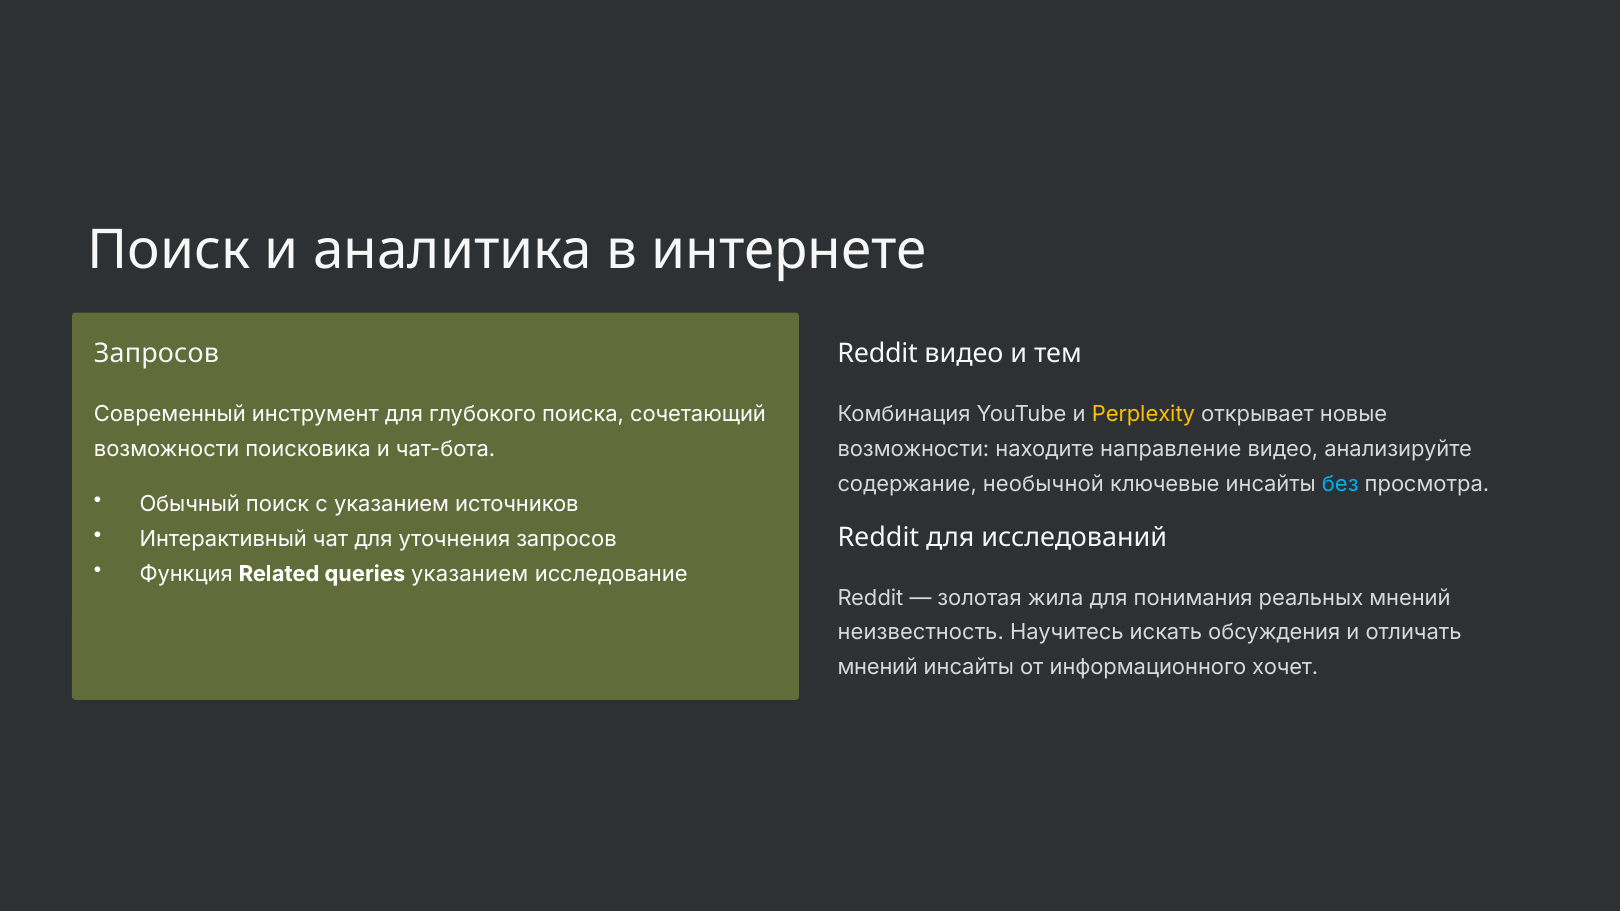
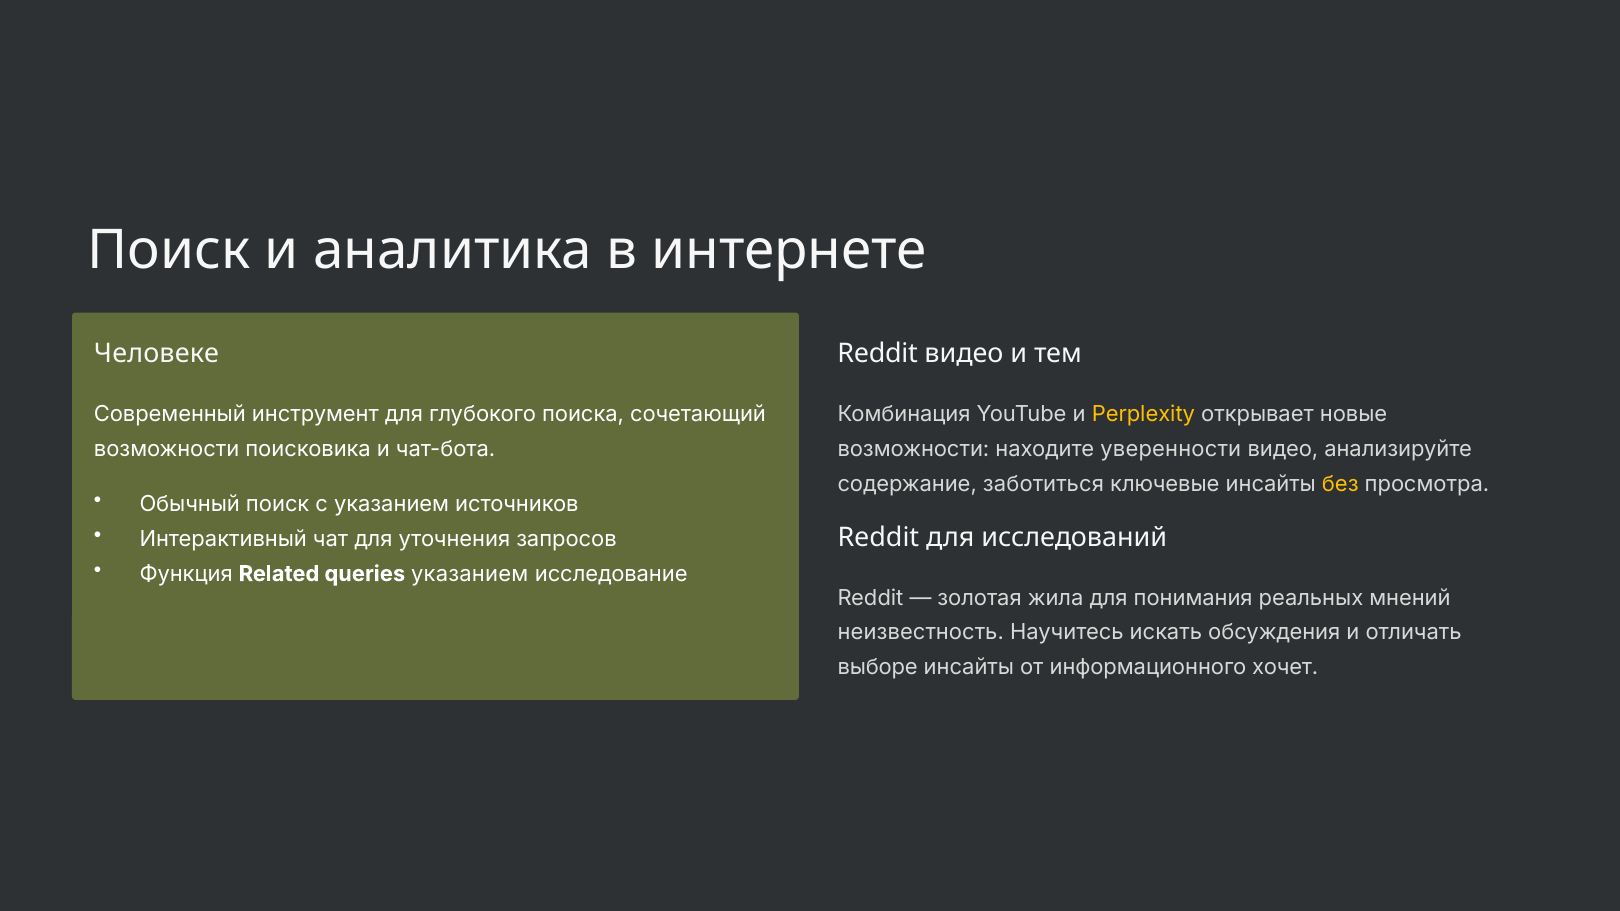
Запросов at (157, 354): Запросов -> Человеке
направление: направление -> уверенности
необычной: необычной -> заботиться
без colour: light blue -> yellow
мнений at (878, 668): мнений -> выборе
